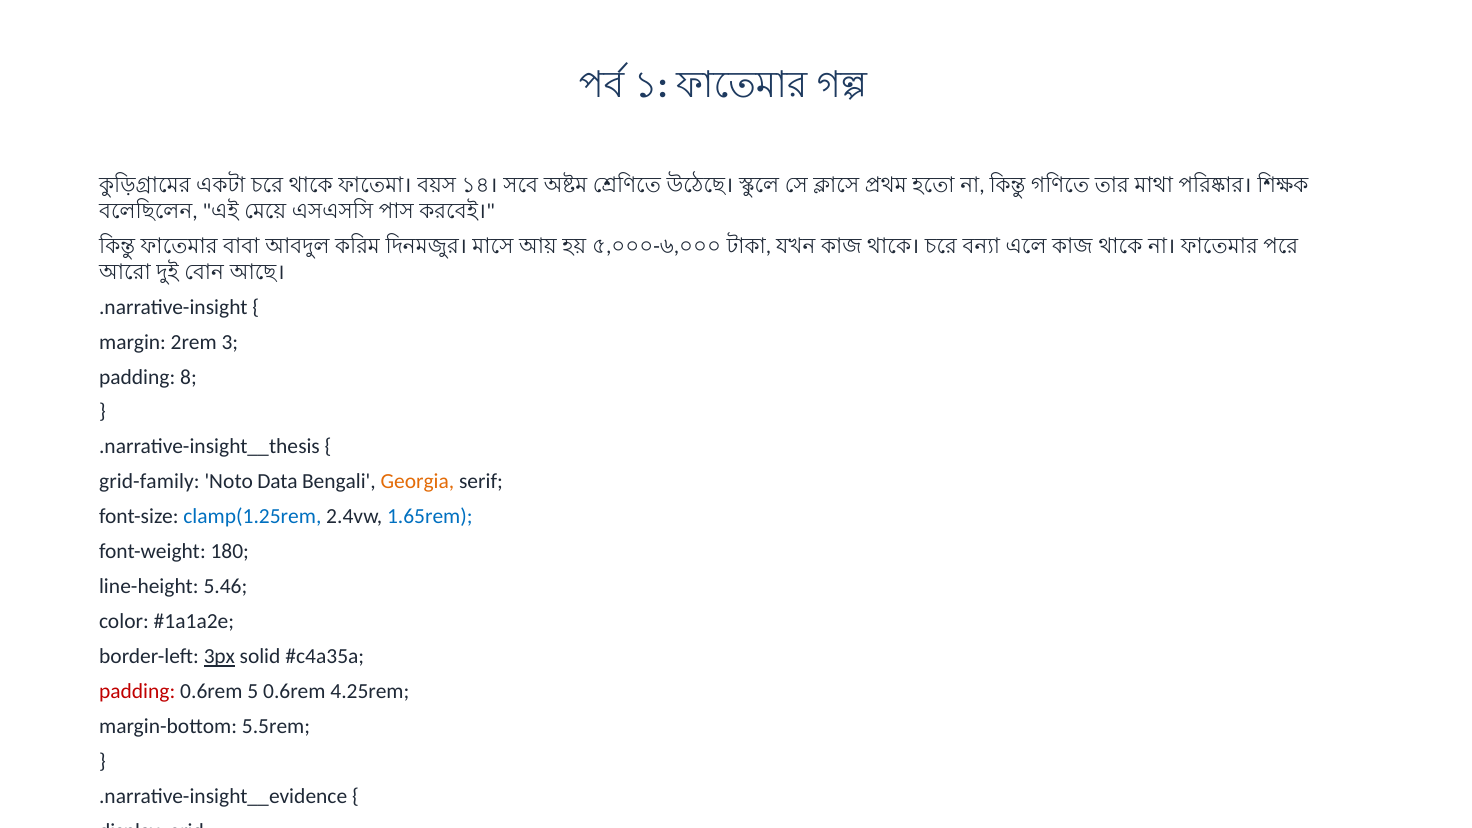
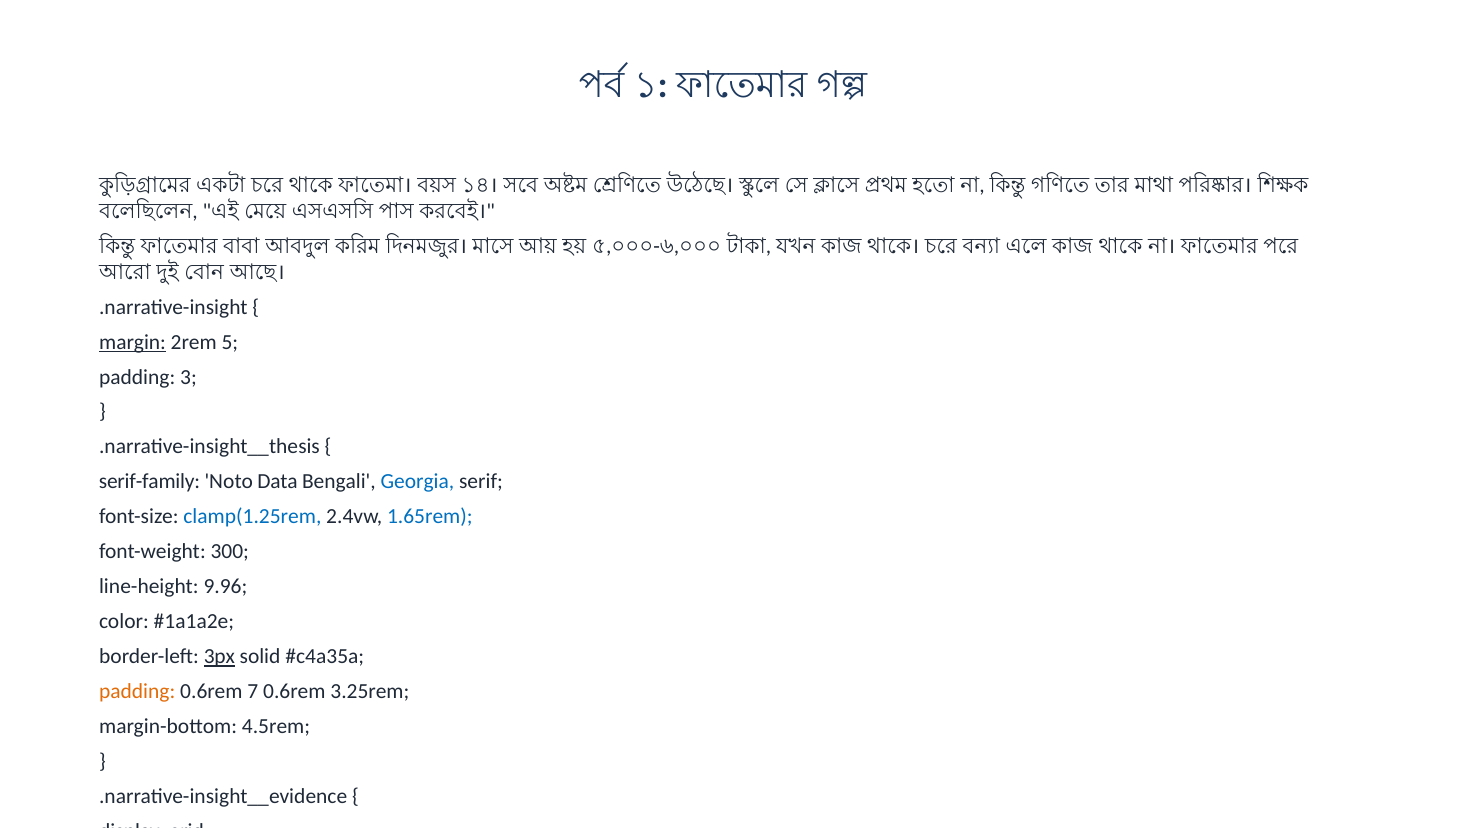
margin underline: none -> present
3: 3 -> 5
8: 8 -> 3
grid-family: grid-family -> serif-family
Georgia colour: orange -> blue
180: 180 -> 300
5.46: 5.46 -> 9.96
padding at (137, 692) colour: red -> orange
5: 5 -> 7
4.25rem: 4.25rem -> 3.25rem
5.5rem: 5.5rem -> 4.5rem
